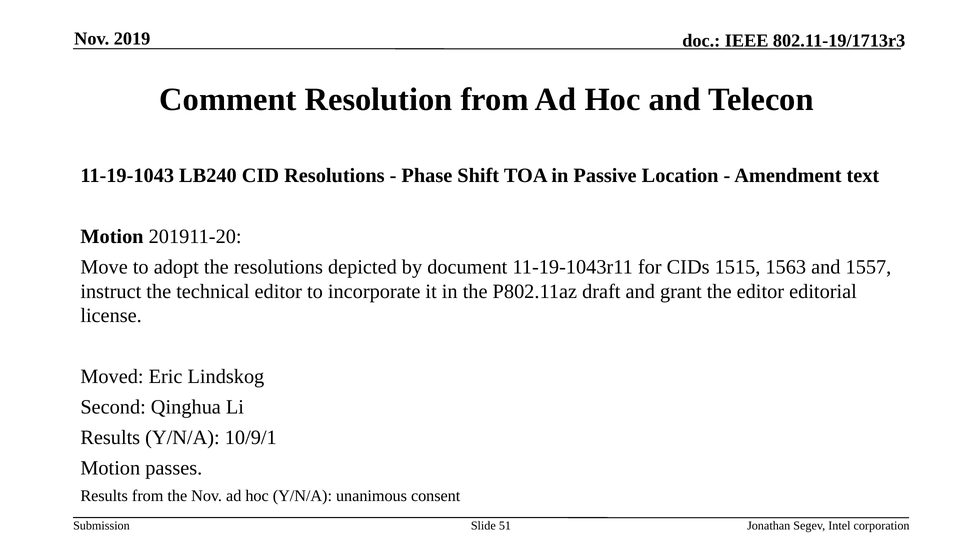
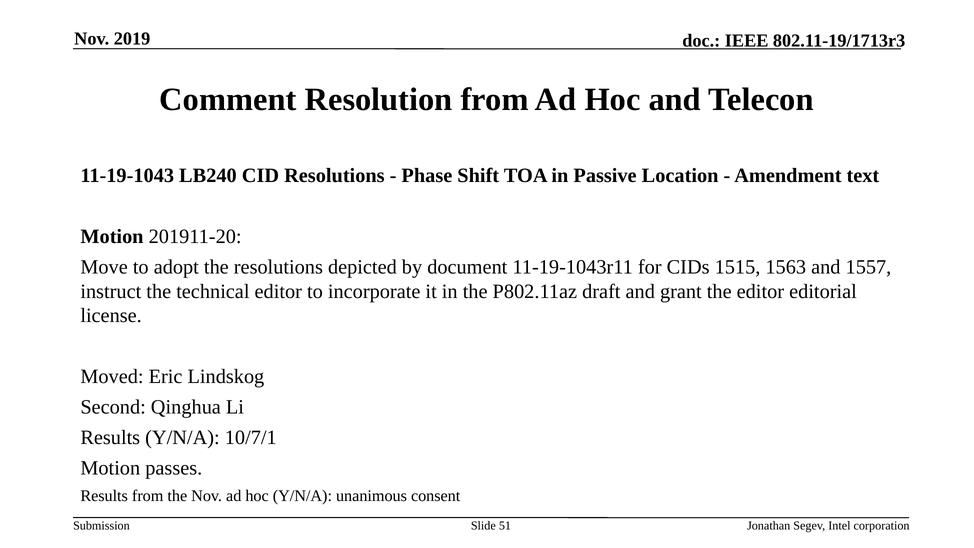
10/9/1: 10/9/1 -> 10/7/1
